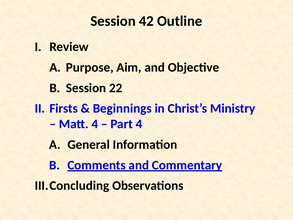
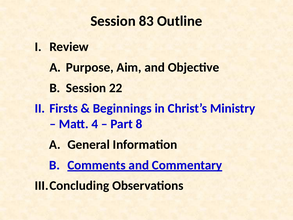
42: 42 -> 83
Part 4: 4 -> 8
